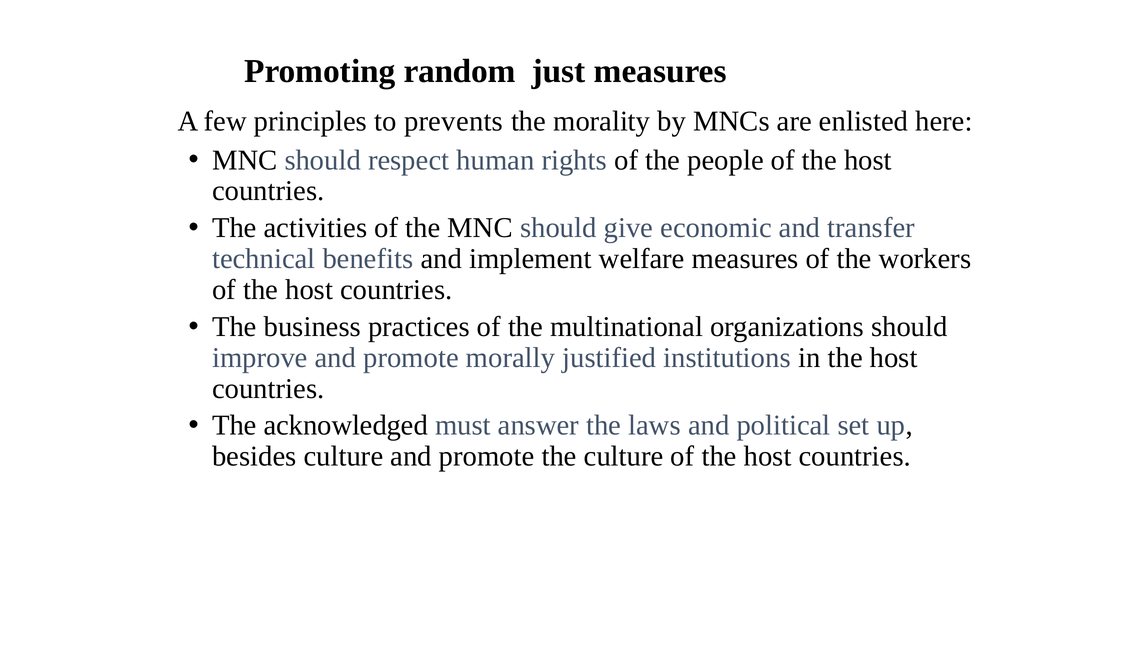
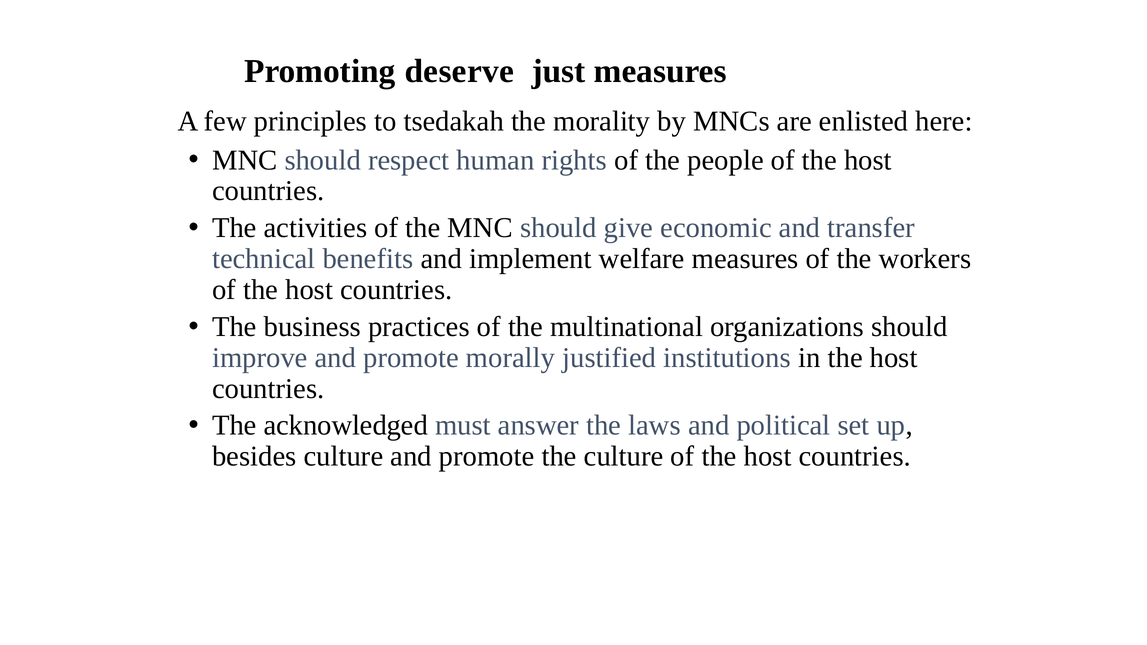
random: random -> deserve
prevents: prevents -> tsedakah
